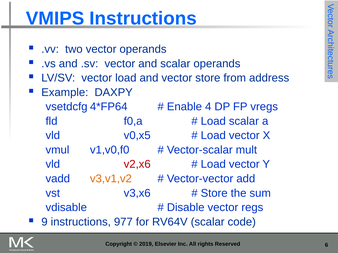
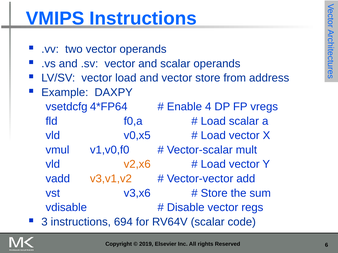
v2,x6 colour: red -> orange
9: 9 -> 3
977: 977 -> 694
